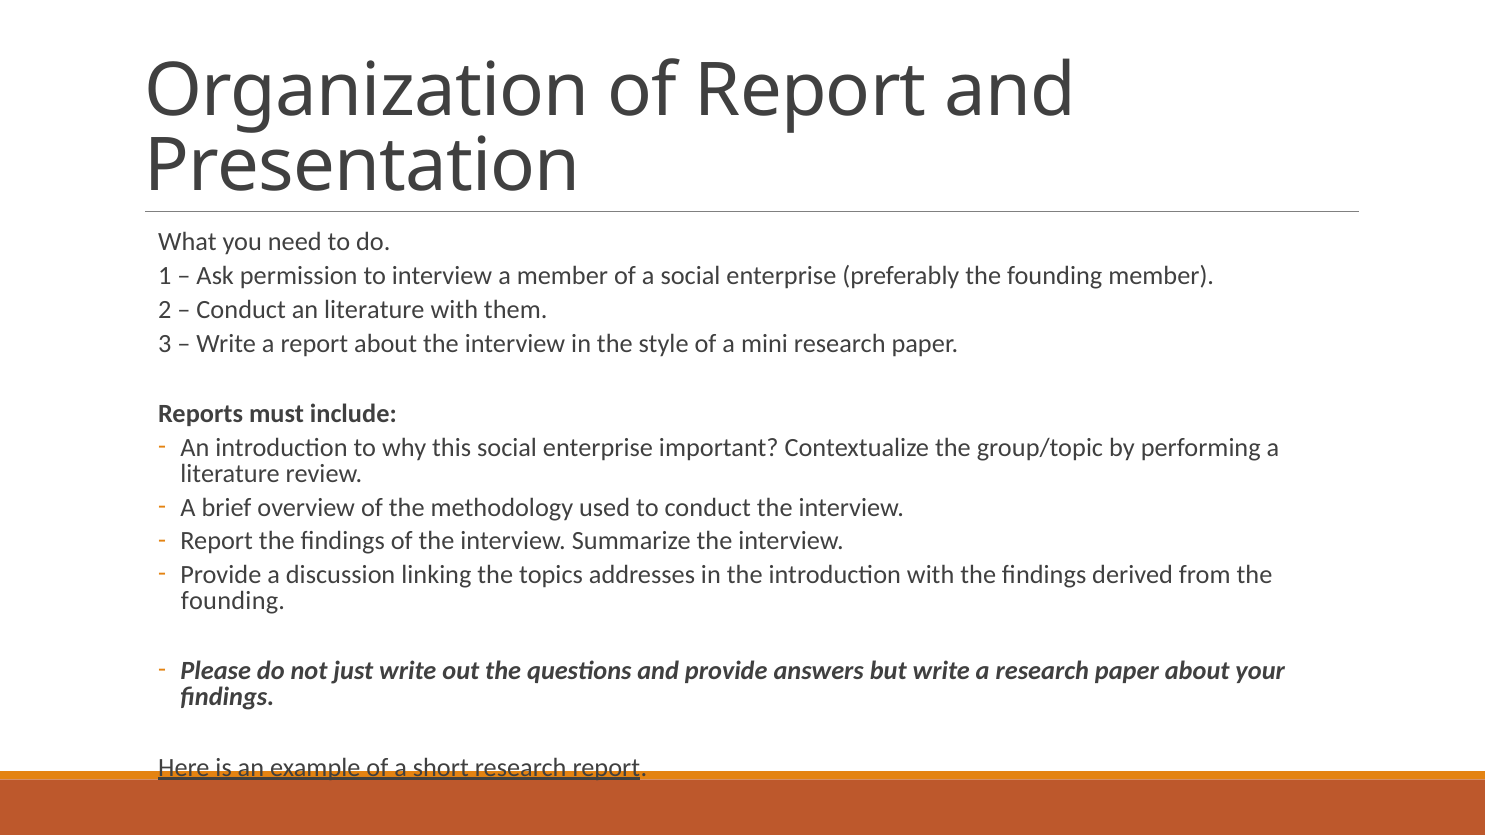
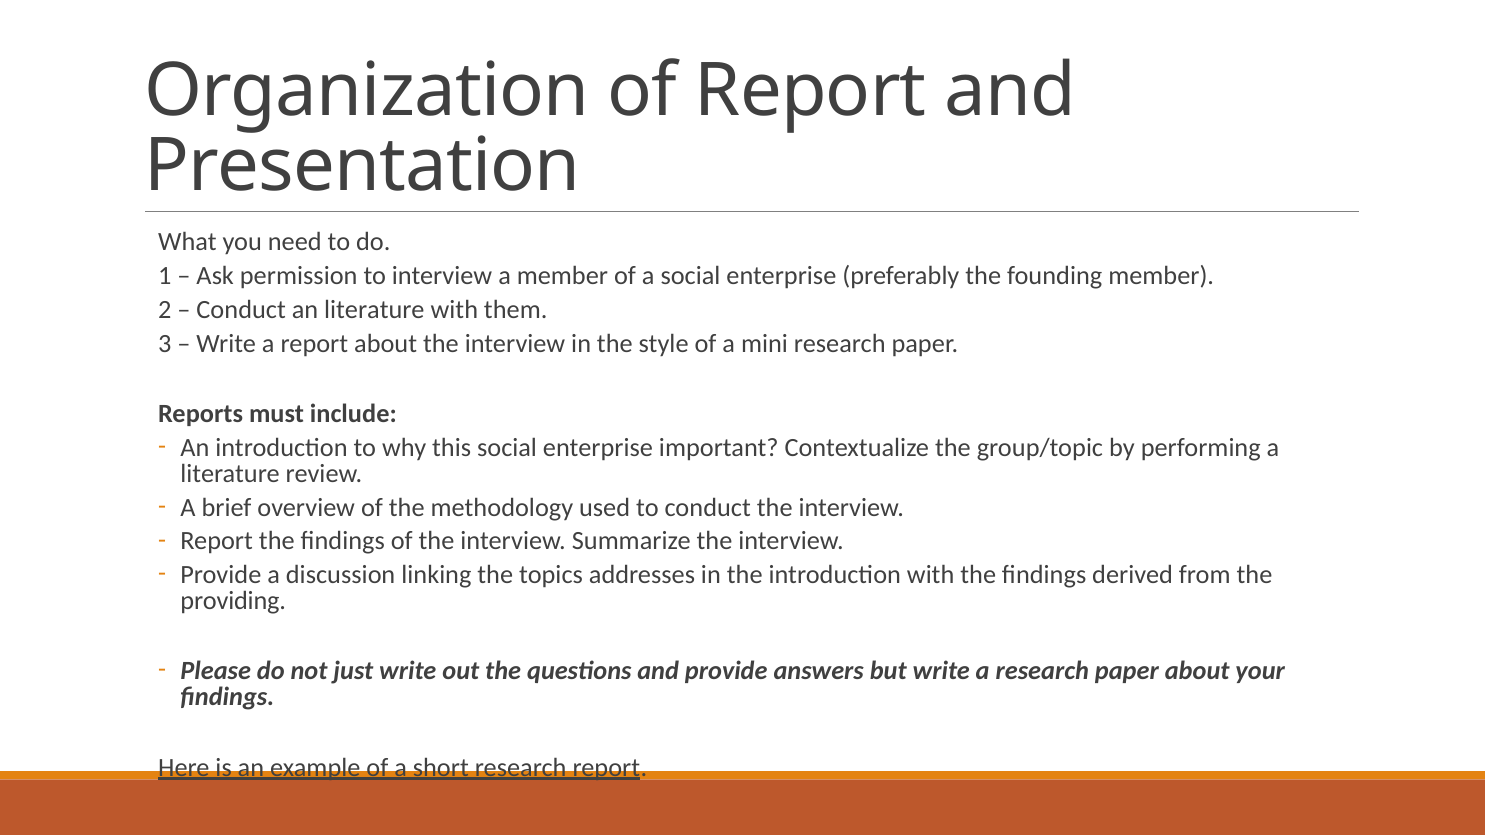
founding at (233, 601): founding -> providing
